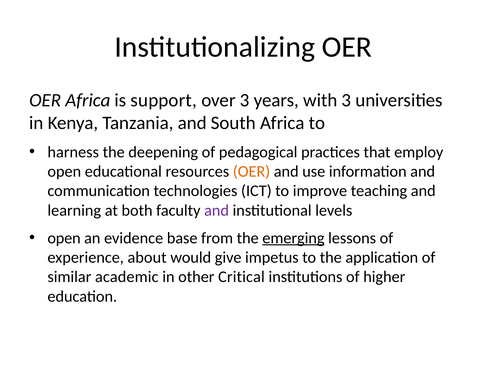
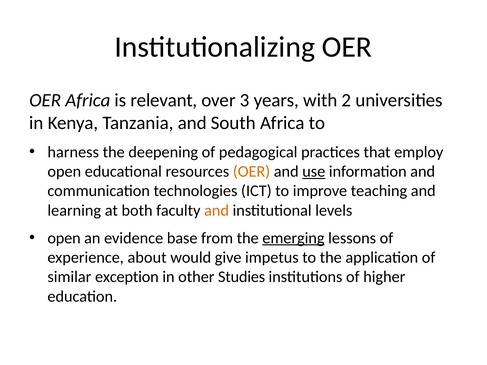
support: support -> relevant
with 3: 3 -> 2
use underline: none -> present
and at (217, 211) colour: purple -> orange
academic: academic -> exception
Critical: Critical -> Studies
